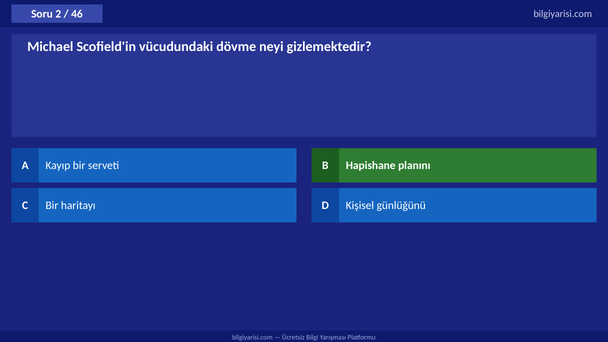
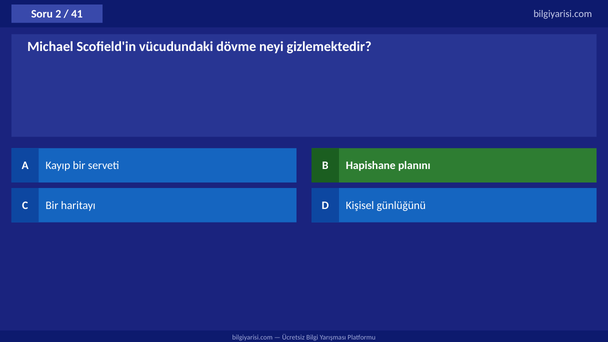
46: 46 -> 41
